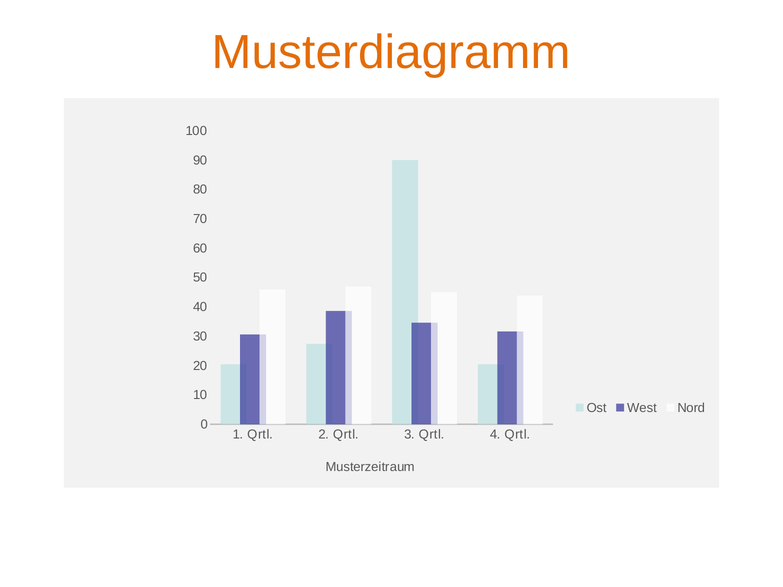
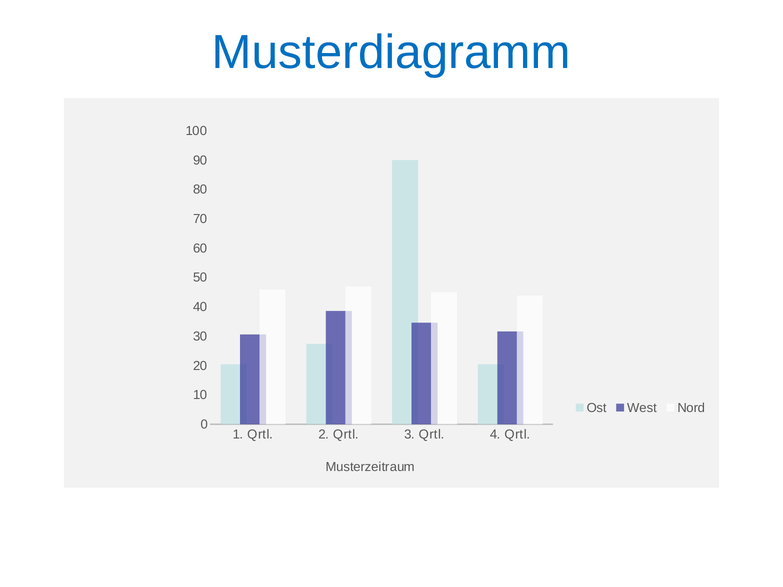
Musterdiagramm colour: orange -> blue
